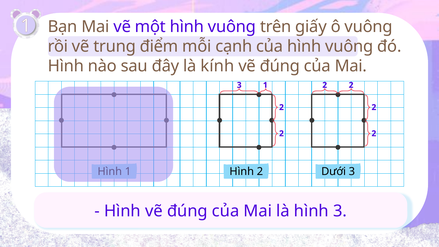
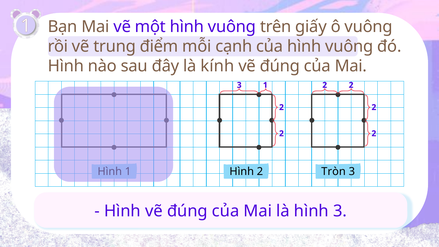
Dưới: Dưới -> Tròn
